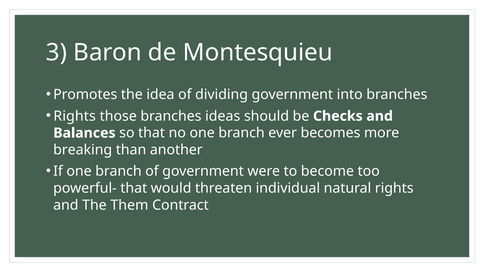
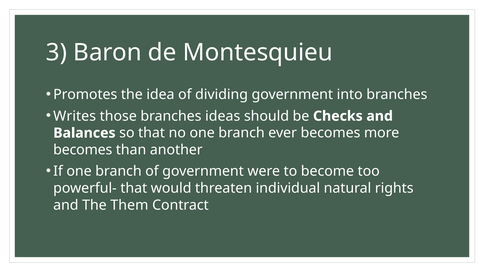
Rights at (75, 116): Rights -> Writes
breaking at (83, 150): breaking -> becomes
